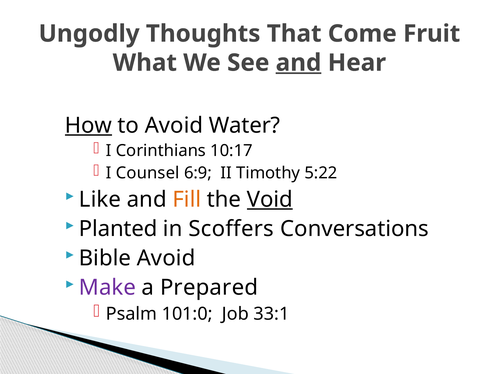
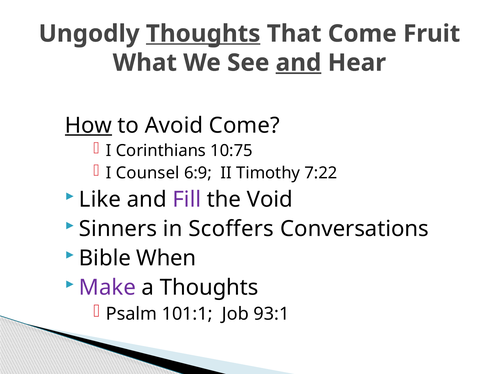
Thoughts at (203, 34) underline: none -> present
Avoid Water: Water -> Come
10:17: 10:17 -> 10:75
5:22: 5:22 -> 7:22
Fill colour: orange -> purple
Void underline: present -> none
Planted: Planted -> Sinners
Bible Avoid: Avoid -> When
a Prepared: Prepared -> Thoughts
101:0: 101:0 -> 101:1
33:1: 33:1 -> 93:1
